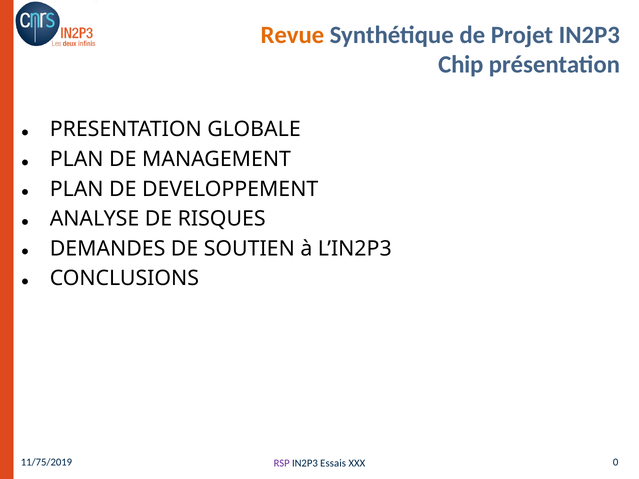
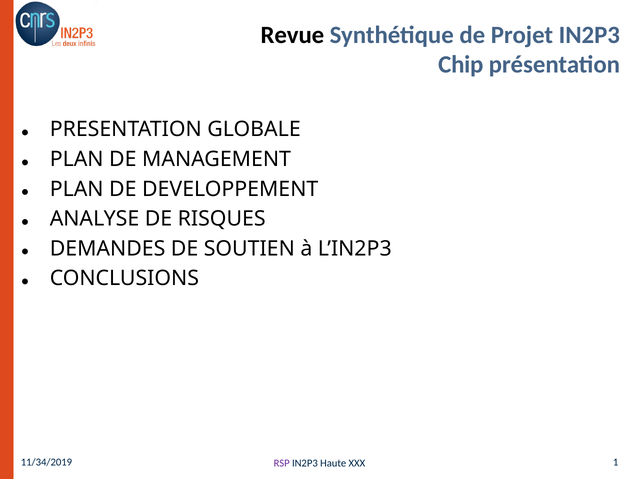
Revue colour: orange -> black
11/75/2019: 11/75/2019 -> 11/34/2019
Essais: Essais -> Haute
0: 0 -> 1
